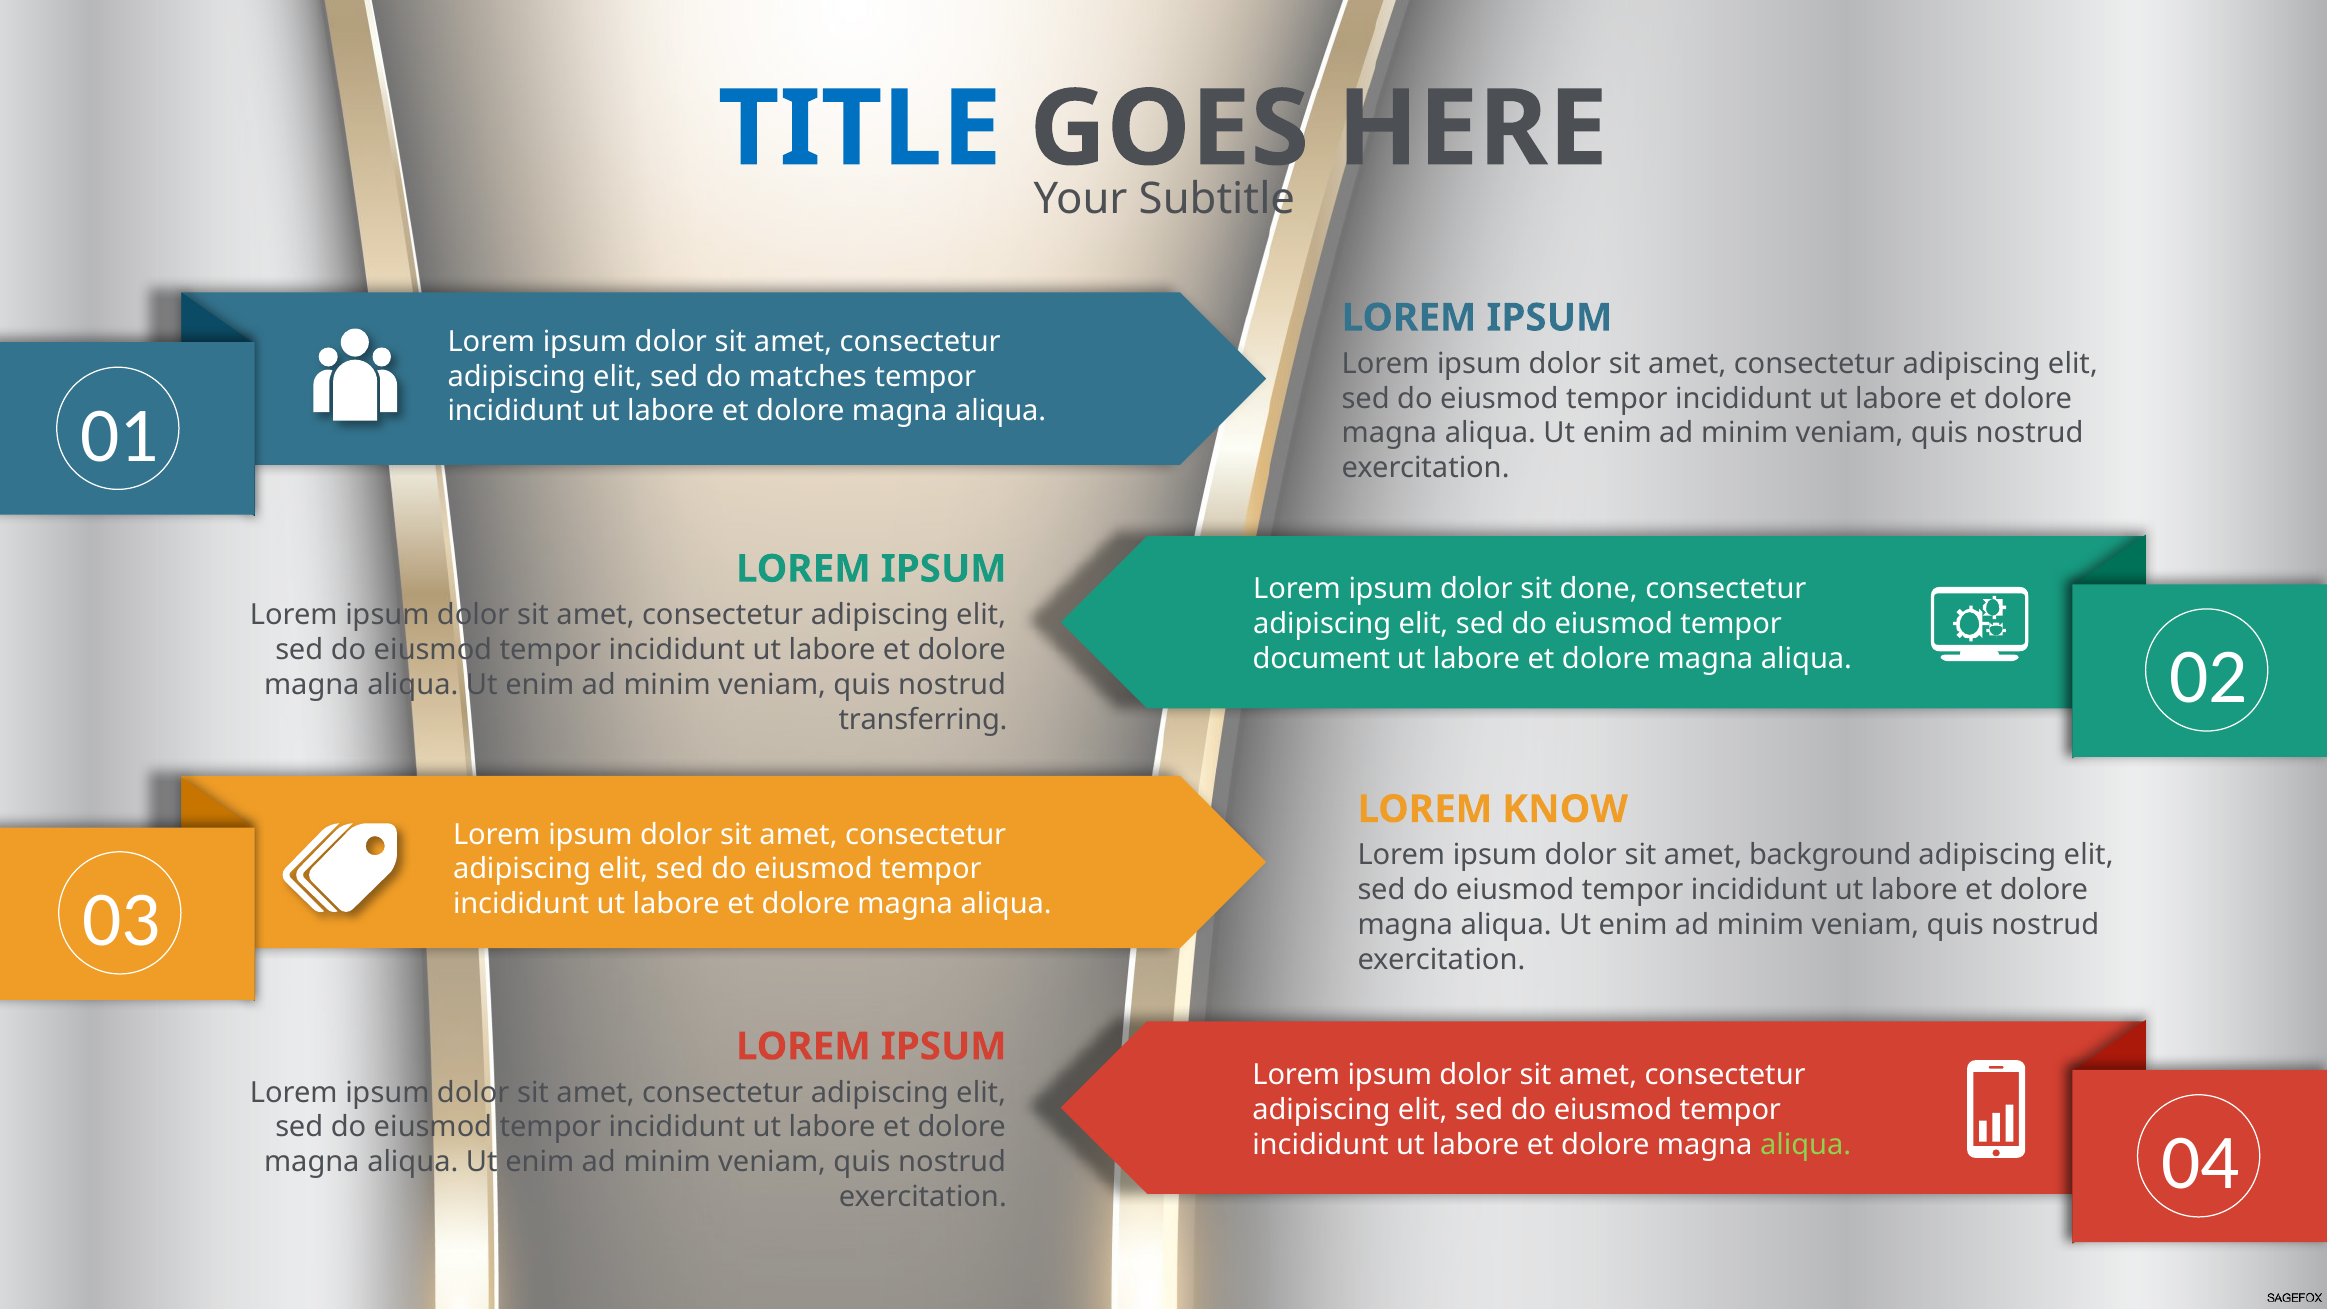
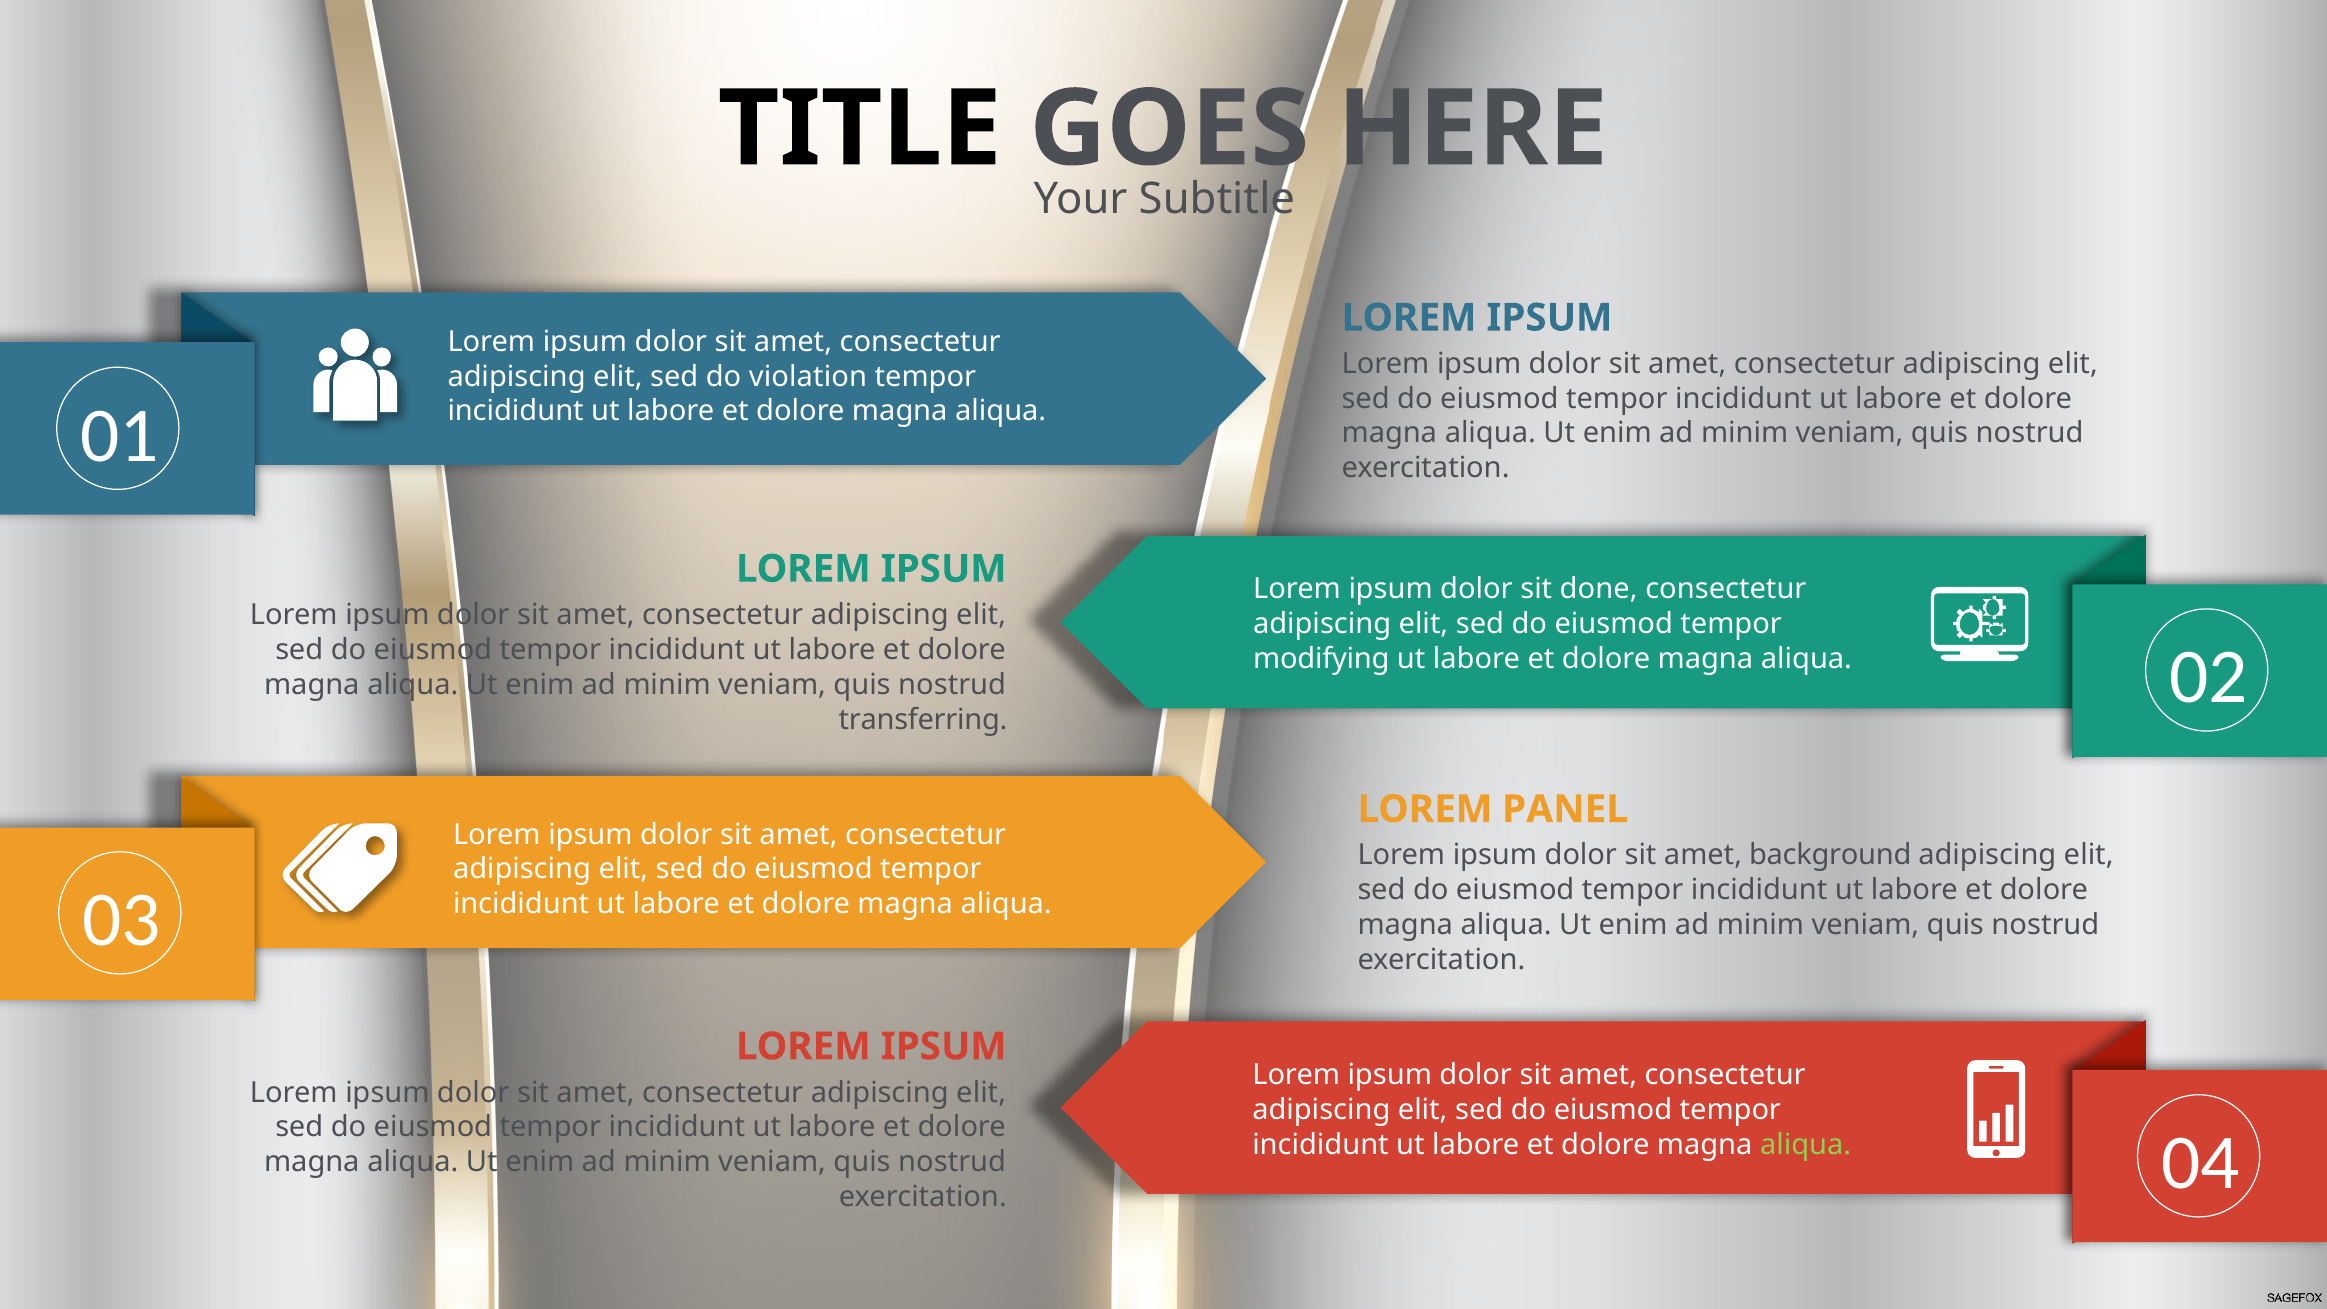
TITLE colour: blue -> black
matches: matches -> violation
document: document -> modifying
KNOW: KNOW -> PANEL
